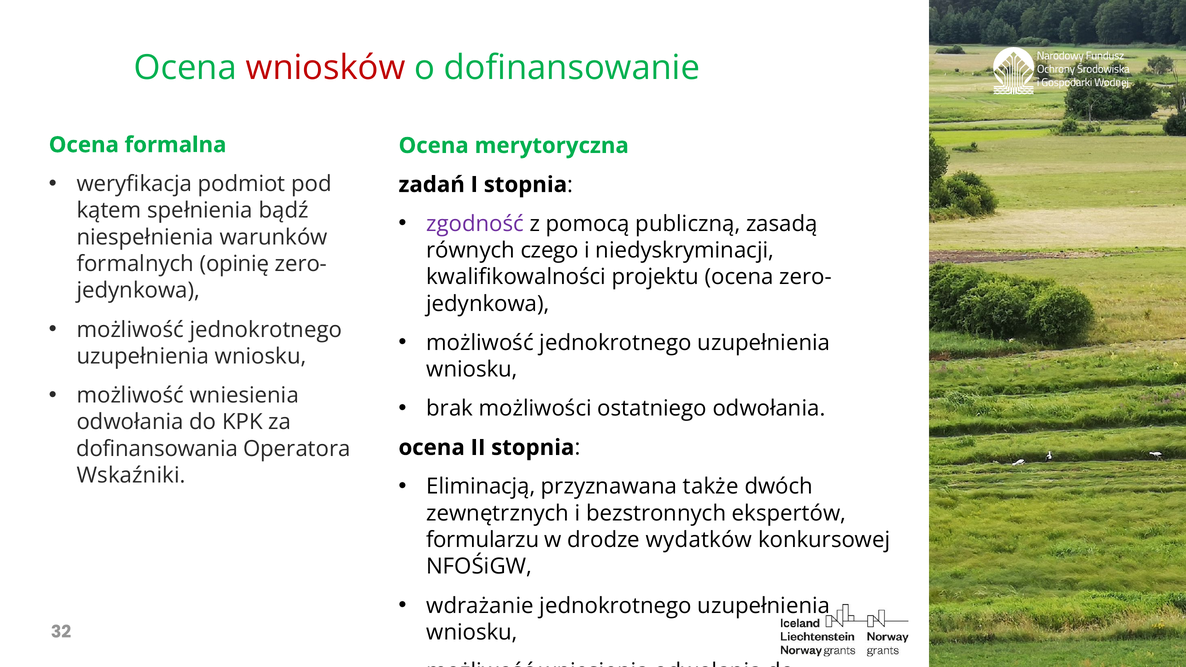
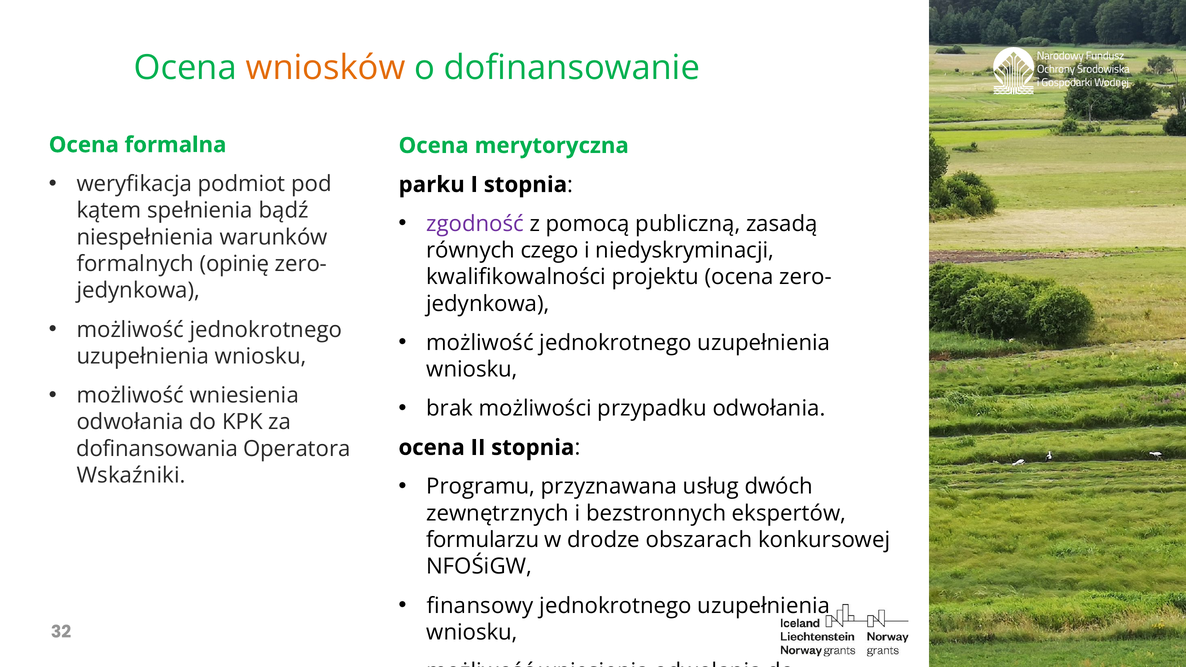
wniosków colour: red -> orange
zadań: zadań -> parku
ostatniego: ostatniego -> przypadku
Eliminacją at (481, 487): Eliminacją -> Programu
także: także -> usług
wydatków: wydatków -> obszarach
wdrażanie: wdrażanie -> finansowy
